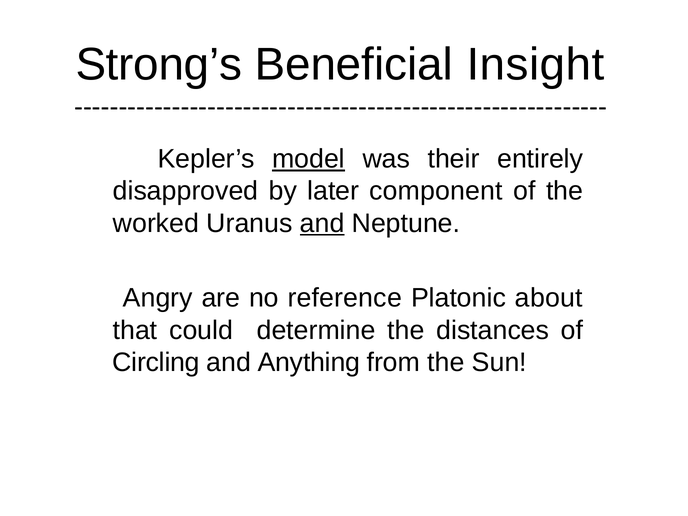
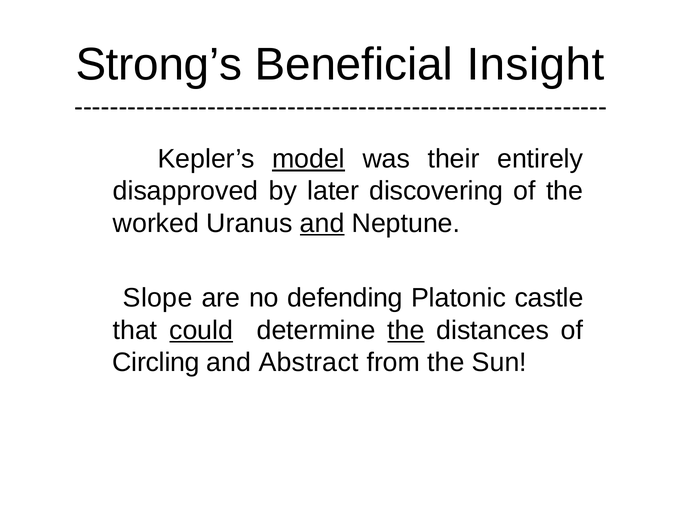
component: component -> discovering
Angry: Angry -> Slope
reference: reference -> defending
about: about -> castle
could underline: none -> present
the at (406, 330) underline: none -> present
Anything: Anything -> Abstract
